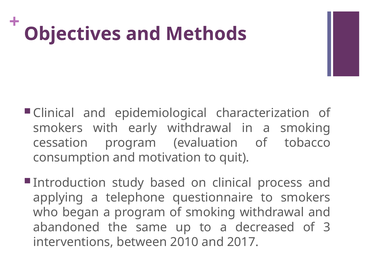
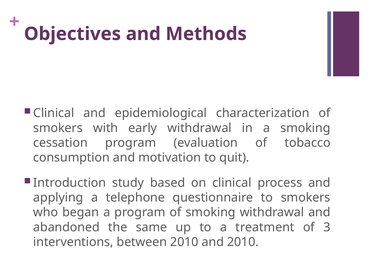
decreased: decreased -> treatment
and 2017: 2017 -> 2010
